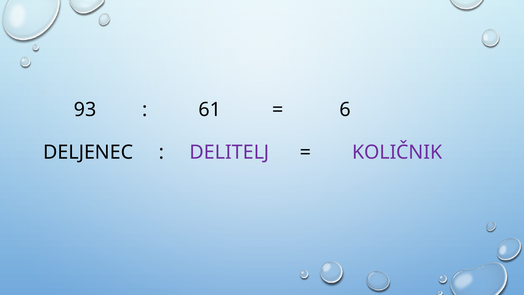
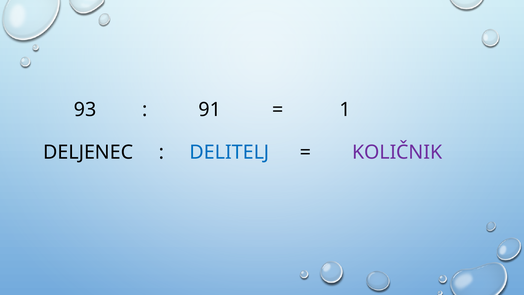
61: 61 -> 91
6: 6 -> 1
DELITELJ colour: purple -> blue
